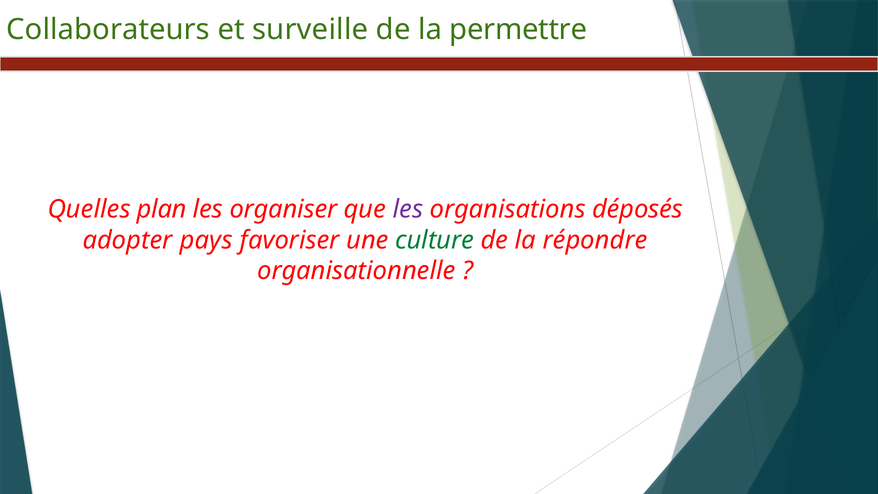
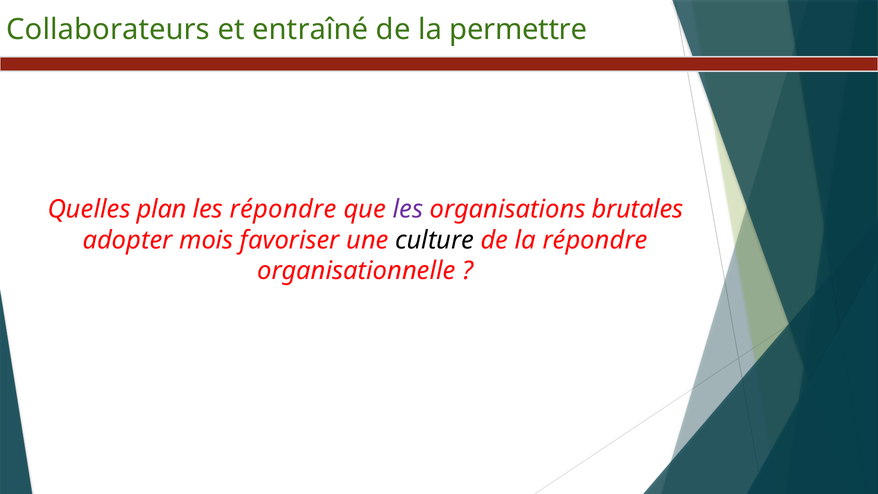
surveille: surveille -> entraîné
les organiser: organiser -> répondre
déposés: déposés -> brutales
pays: pays -> mois
culture colour: green -> black
